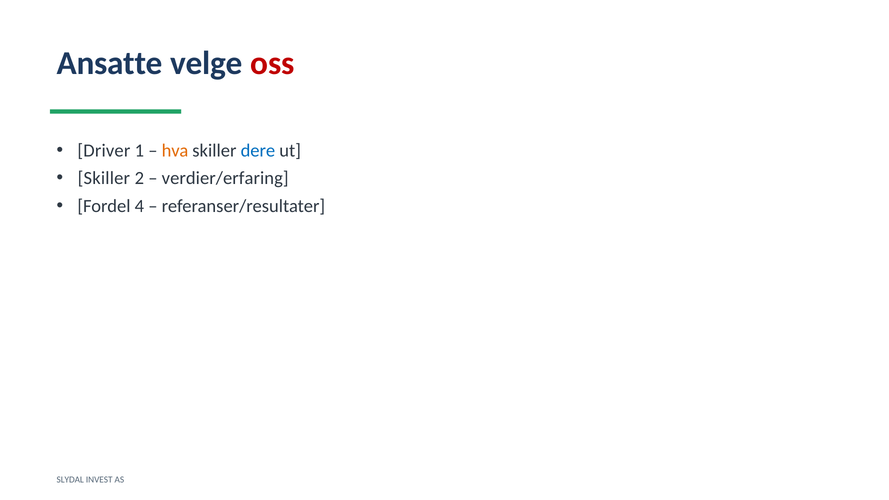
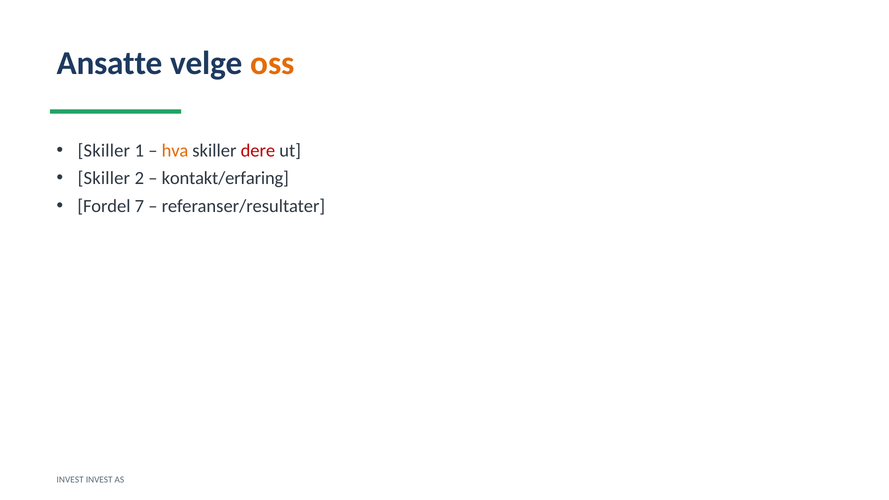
oss colour: red -> orange
Driver at (104, 151): Driver -> Skiller
dere colour: blue -> red
verdier/erfaring: verdier/erfaring -> kontakt/erfaring
4: 4 -> 7
SLYDAL at (70, 480): SLYDAL -> INVEST
